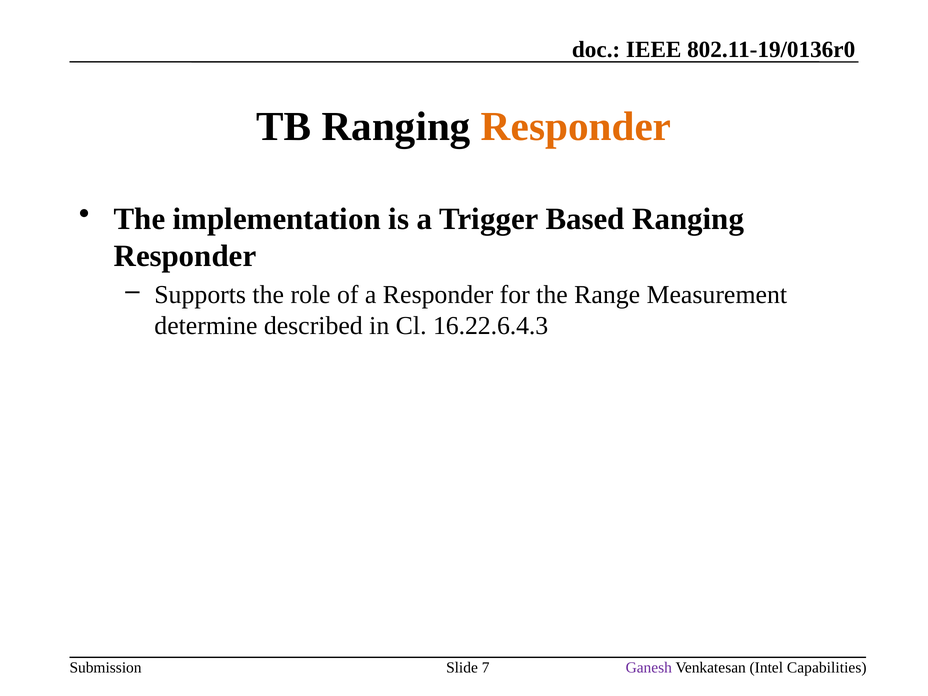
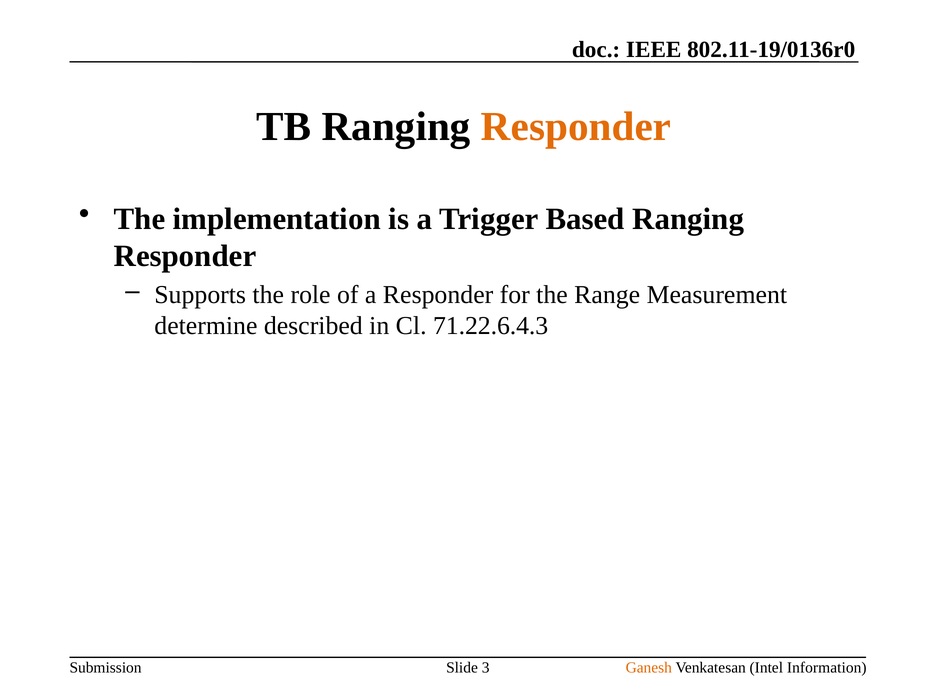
16.22.6.4.3: 16.22.6.4.3 -> 71.22.6.4.3
Ganesh colour: purple -> orange
Capabilities: Capabilities -> Information
7: 7 -> 3
